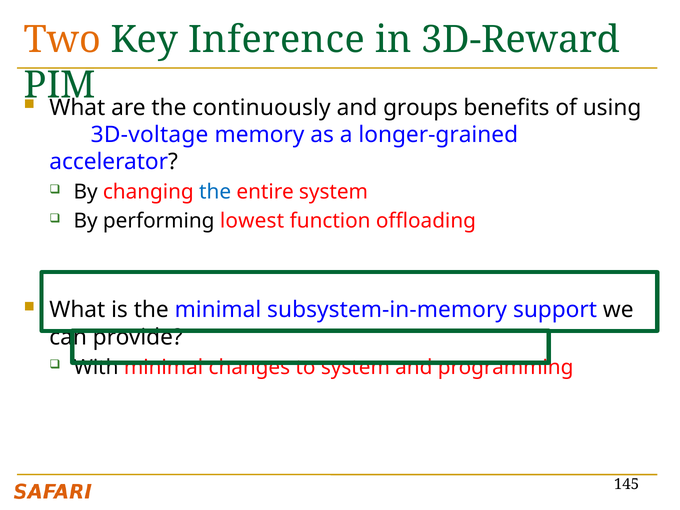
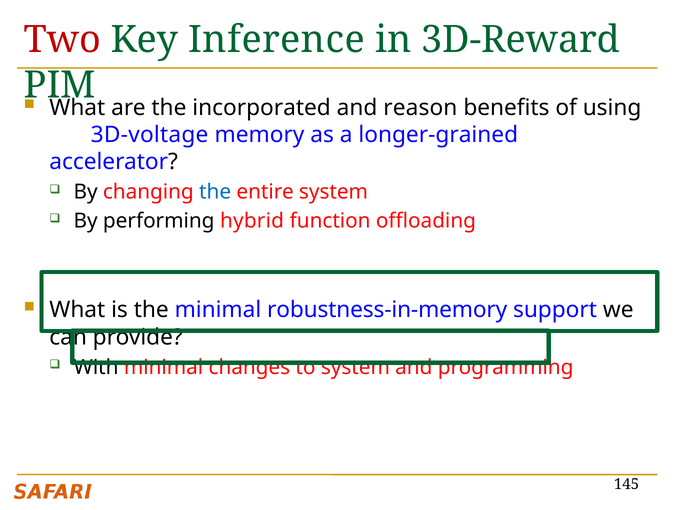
Two colour: orange -> red
continuously: continuously -> incorporated
groups: groups -> reason
lowest: lowest -> hybrid
subsystem-in-memory: subsystem-in-memory -> robustness-in-memory
